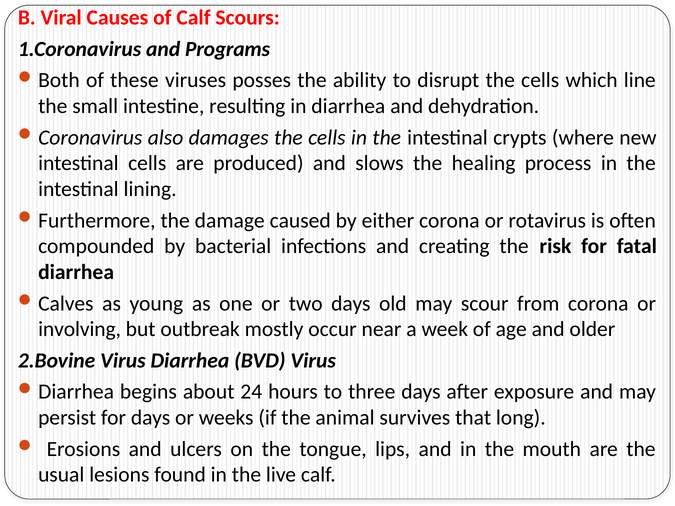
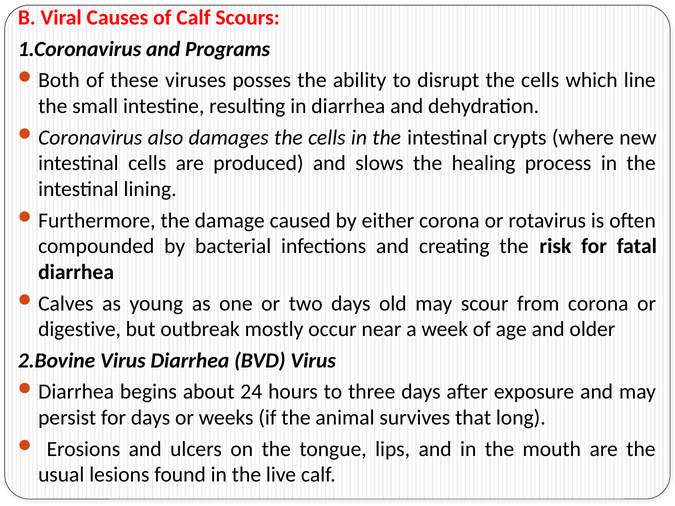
involving: involving -> digestive
